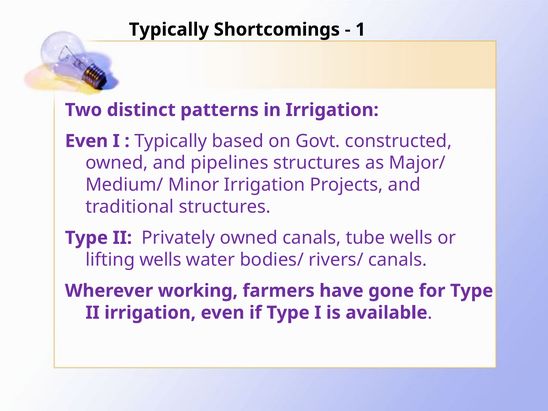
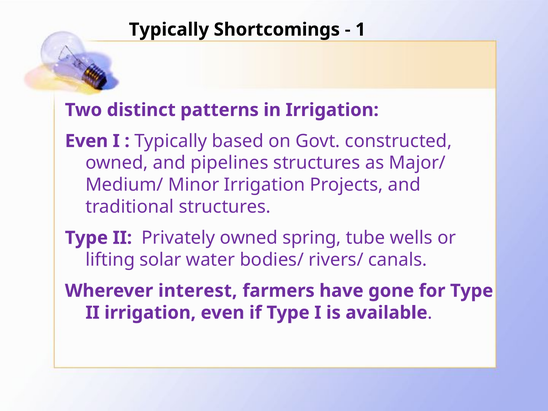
owned canals: canals -> spring
lifting wells: wells -> solar
working: working -> interest
